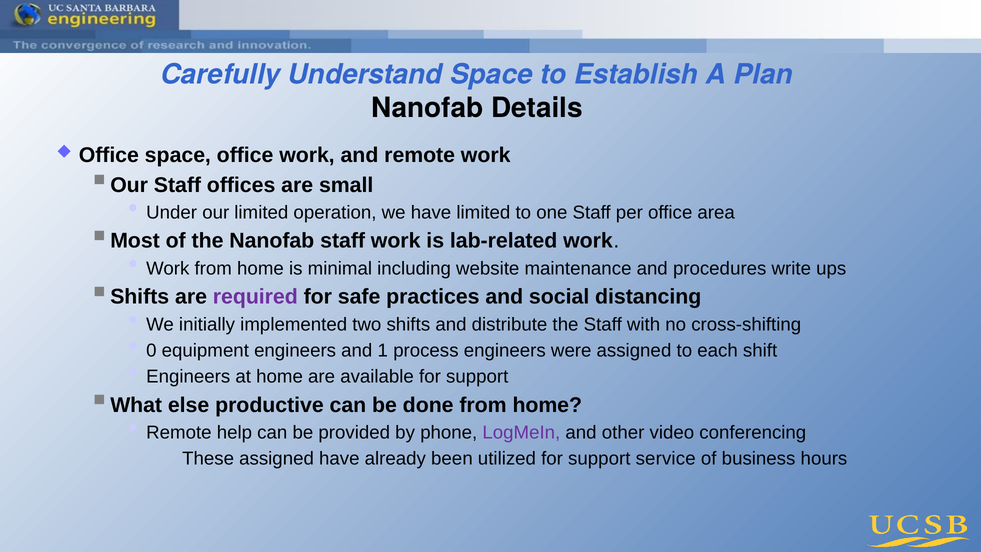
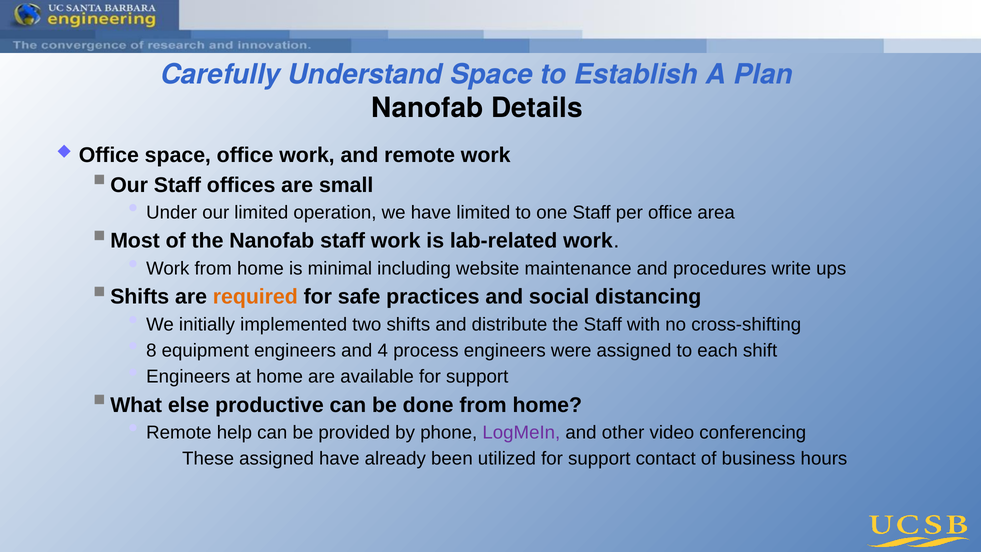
required colour: purple -> orange
0: 0 -> 8
1: 1 -> 4
service: service -> contact
